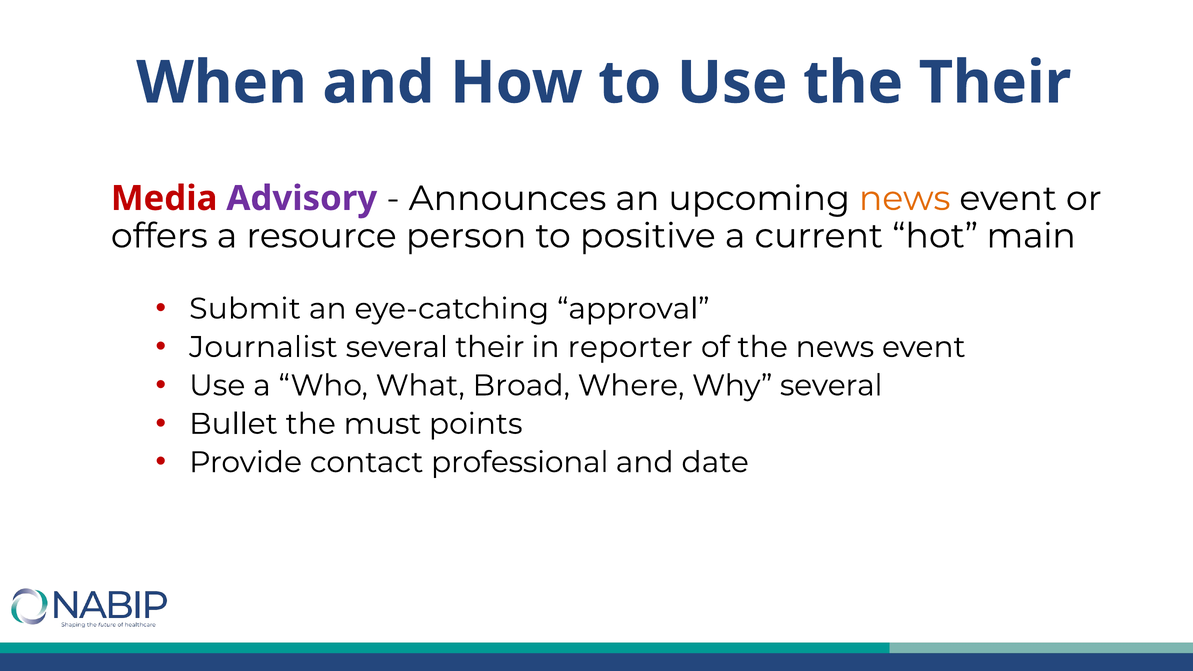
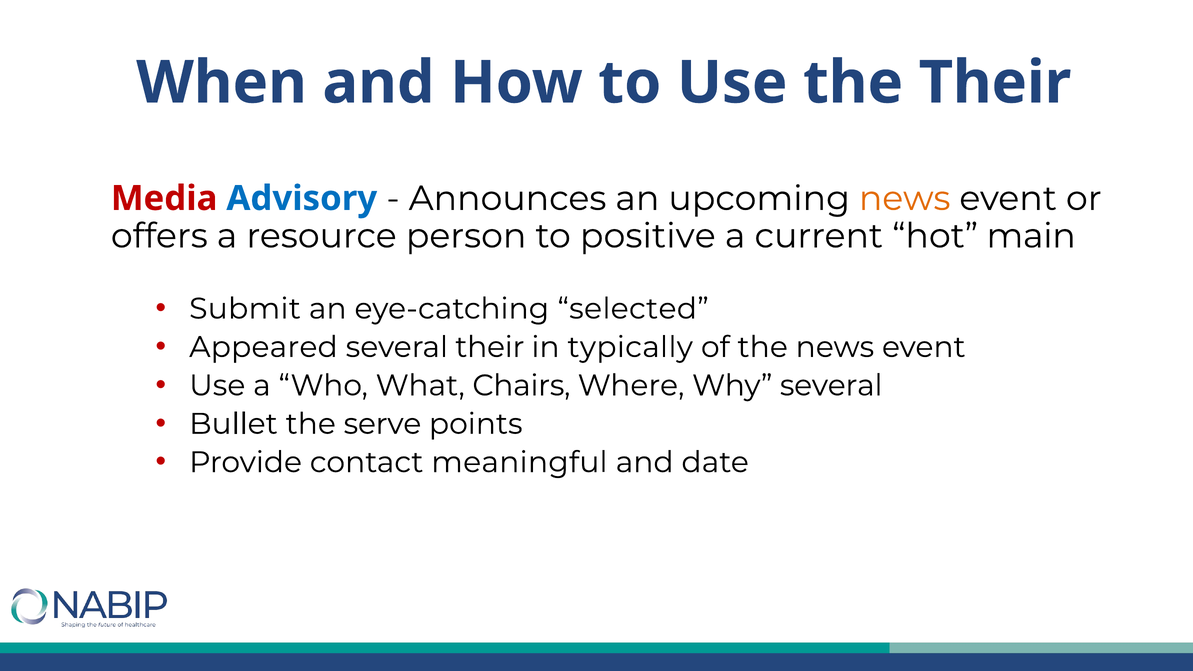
Advisory colour: purple -> blue
approval: approval -> selected
Journalist: Journalist -> Appeared
reporter: reporter -> typically
Broad: Broad -> Chairs
must: must -> serve
professional: professional -> meaningful
